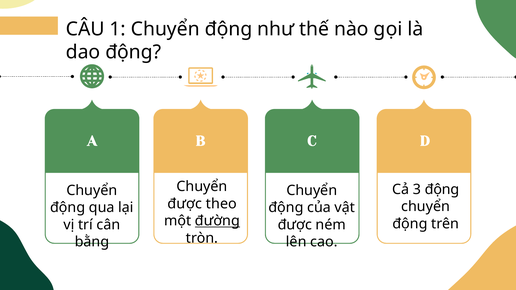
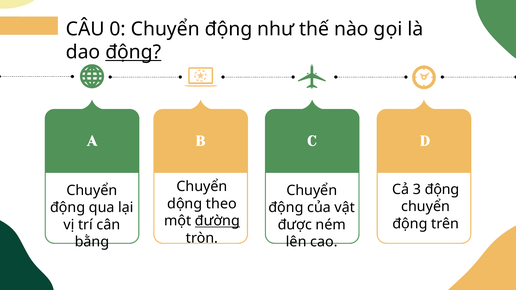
1: 1 -> 0
động at (133, 52) underline: none -> present
được at (185, 204): được -> dộng
